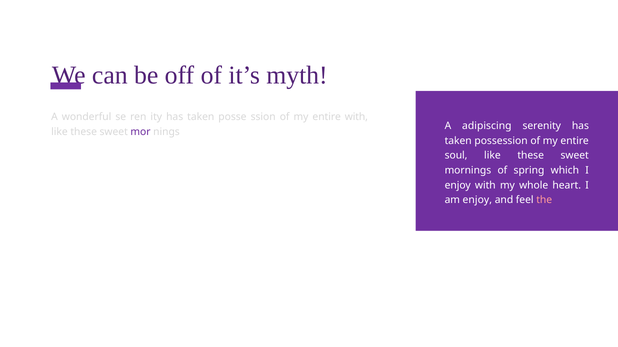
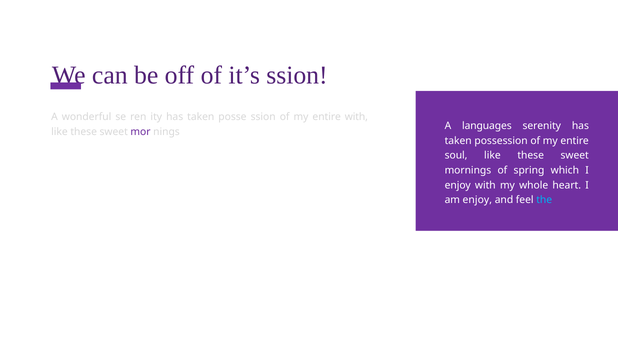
it’s myth: myth -> ssion
adipiscing: adipiscing -> languages
the colour: pink -> light blue
